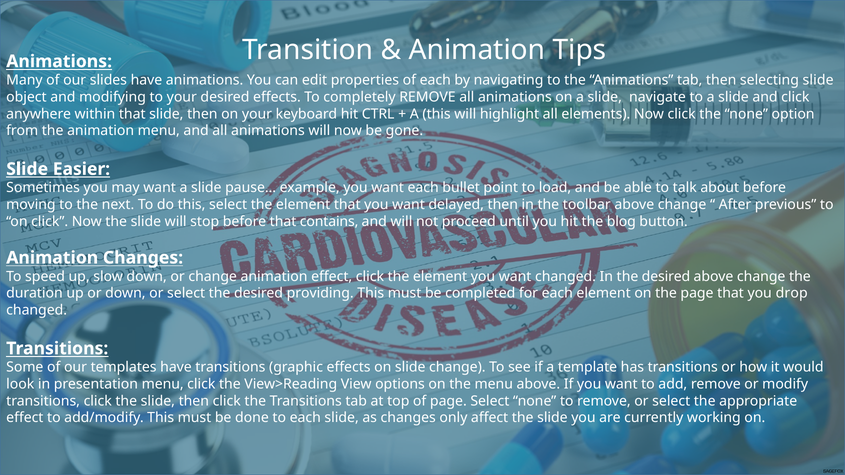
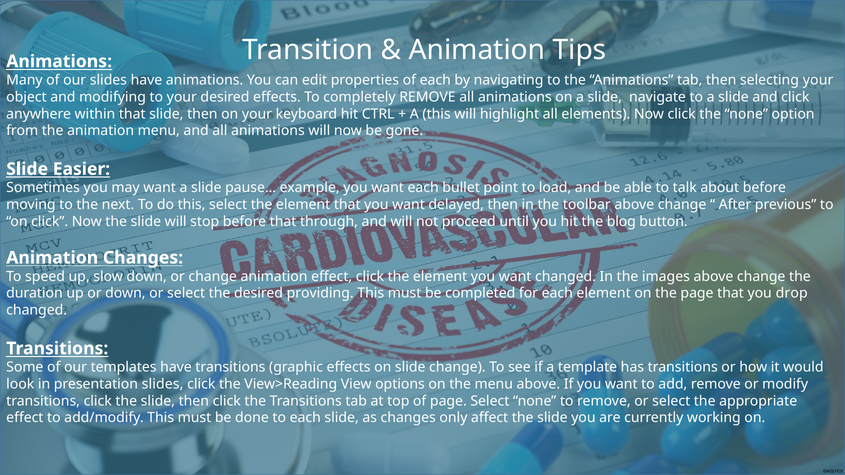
selecting slide: slide -> your
contains: contains -> through
In the desired: desired -> images
presentation menu: menu -> slides
